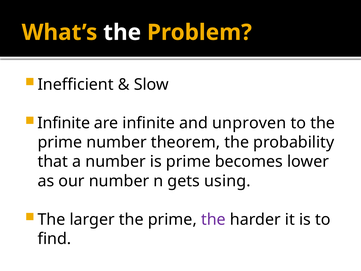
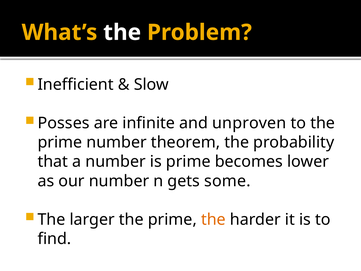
Infinite at (64, 123): Infinite -> Posses
using: using -> some
the at (213, 219) colour: purple -> orange
